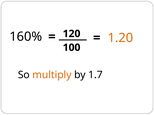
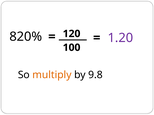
160%: 160% -> 820%
1.20 colour: orange -> purple
1.7: 1.7 -> 9.8
